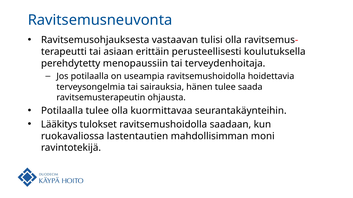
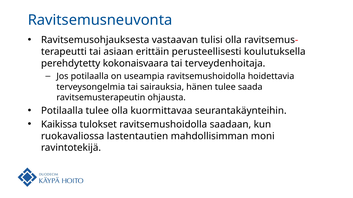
menopaussiin: menopaussiin -> kokonaisvaara
Lääkitys: Lääkitys -> Kaikissa
